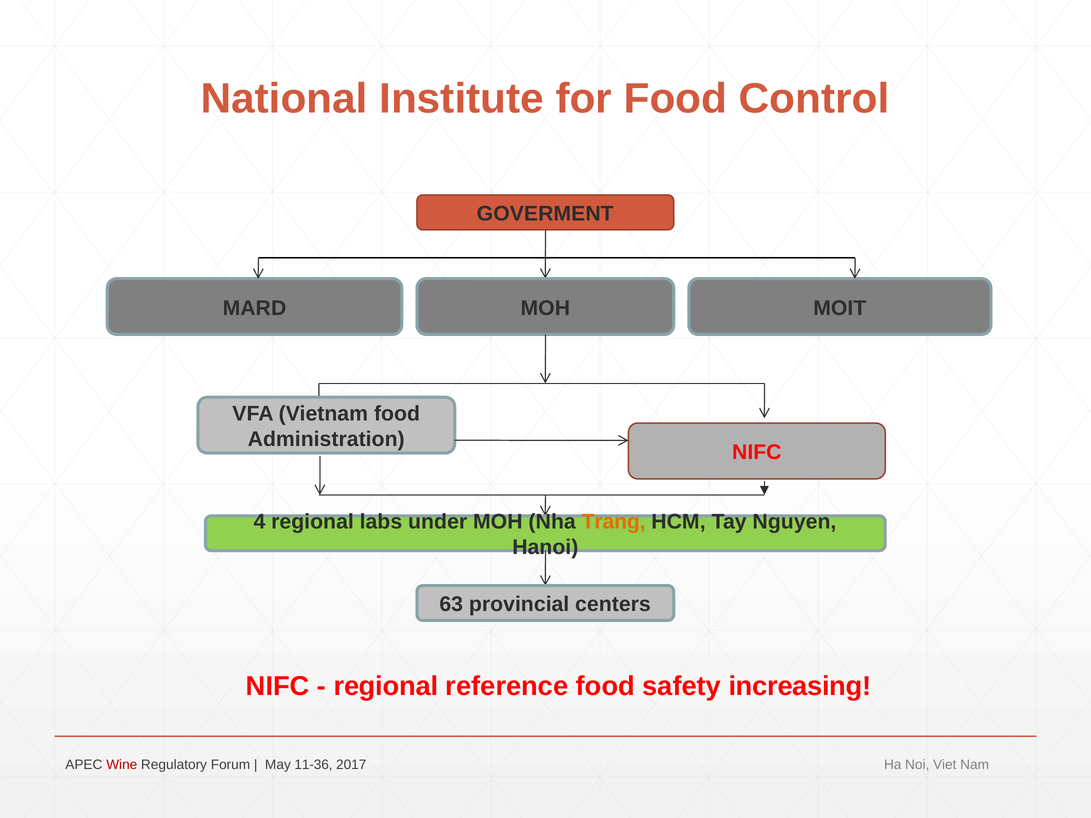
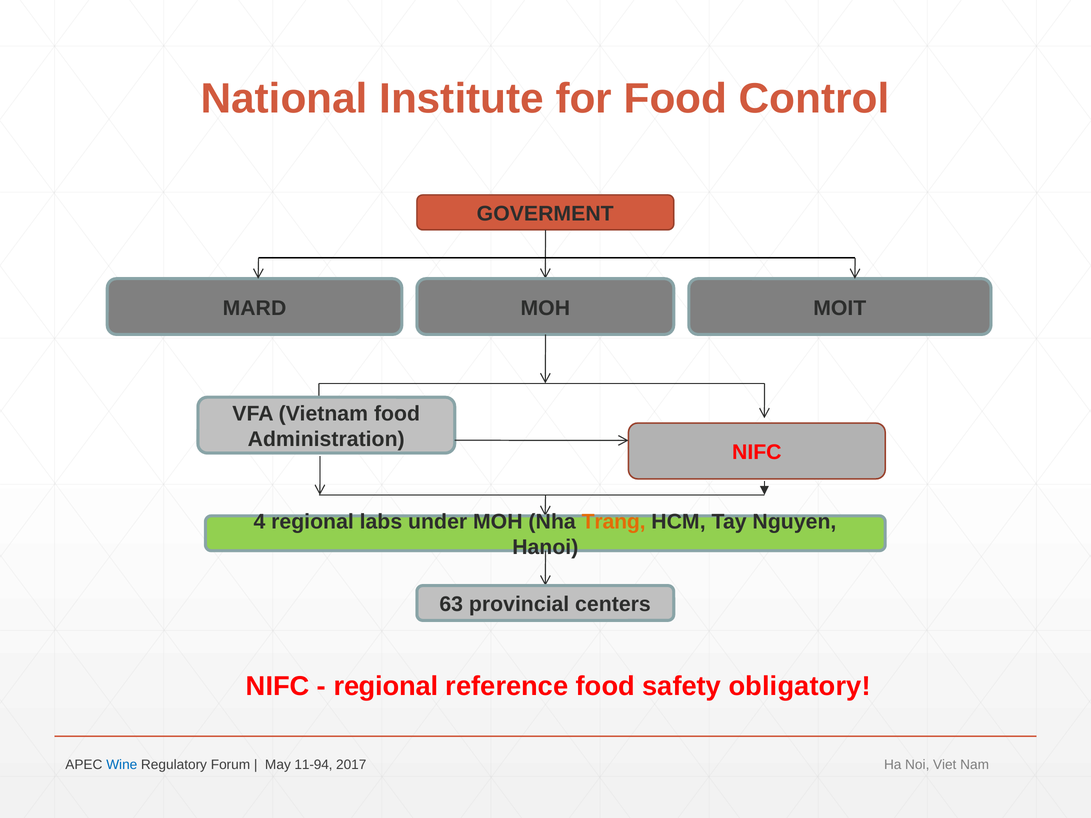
increasing: increasing -> obligatory
Wine colour: red -> blue
11-36: 11-36 -> 11-94
